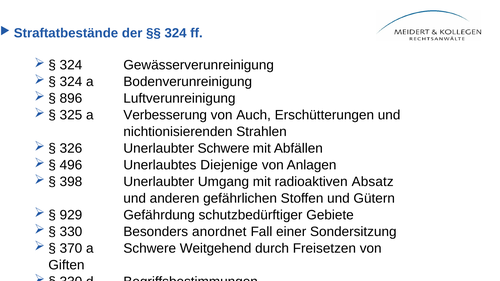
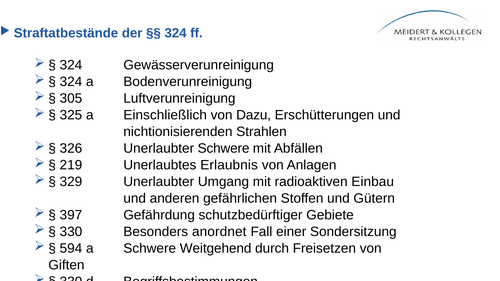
896: 896 -> 305
Verbesserung: Verbesserung -> Einschließlich
Auch: Auch -> Dazu
496: 496 -> 219
Diejenige: Diejenige -> Erlaubnis
398: 398 -> 329
Absatz: Absatz -> Einbau
929: 929 -> 397
370: 370 -> 594
